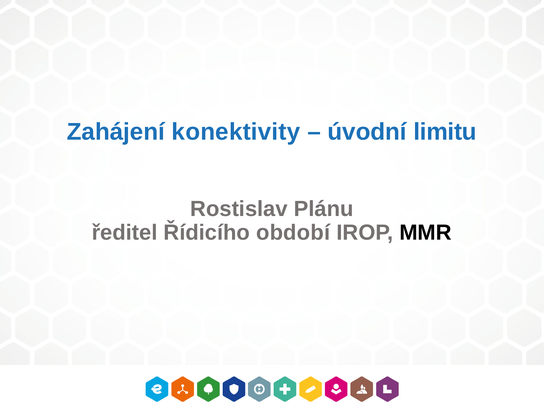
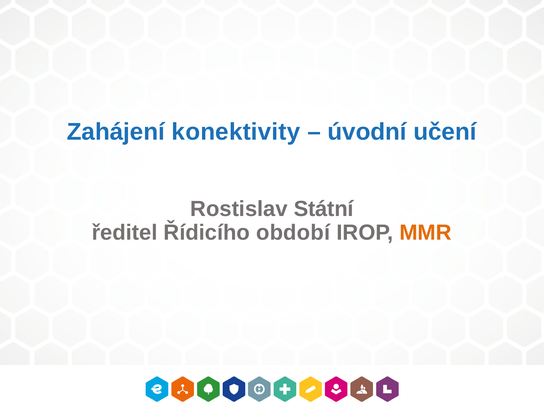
limitu: limitu -> učení
Plánu: Plánu -> Státní
MMR colour: black -> orange
